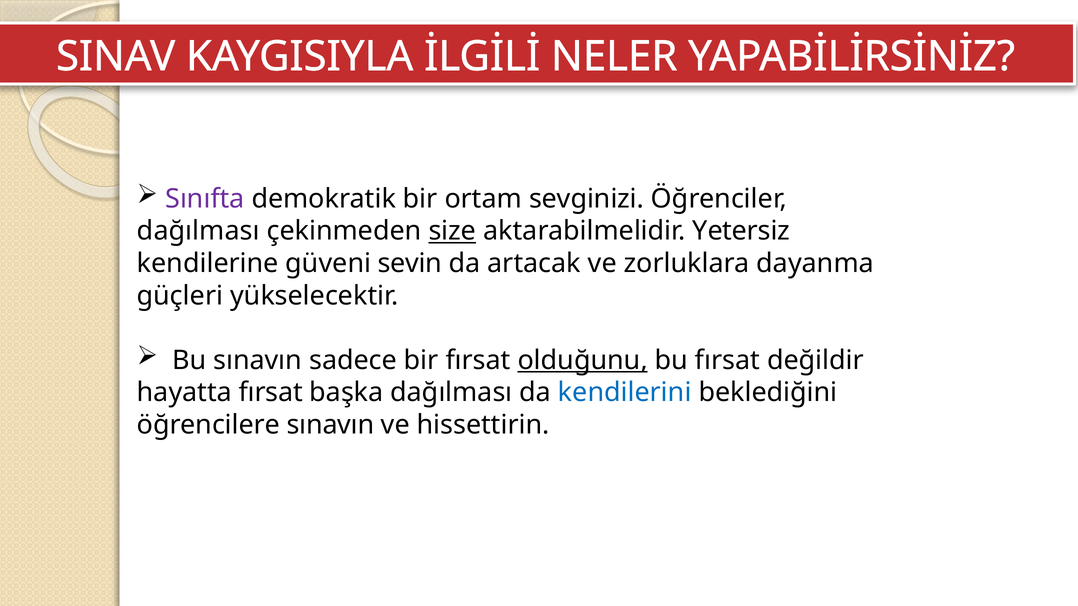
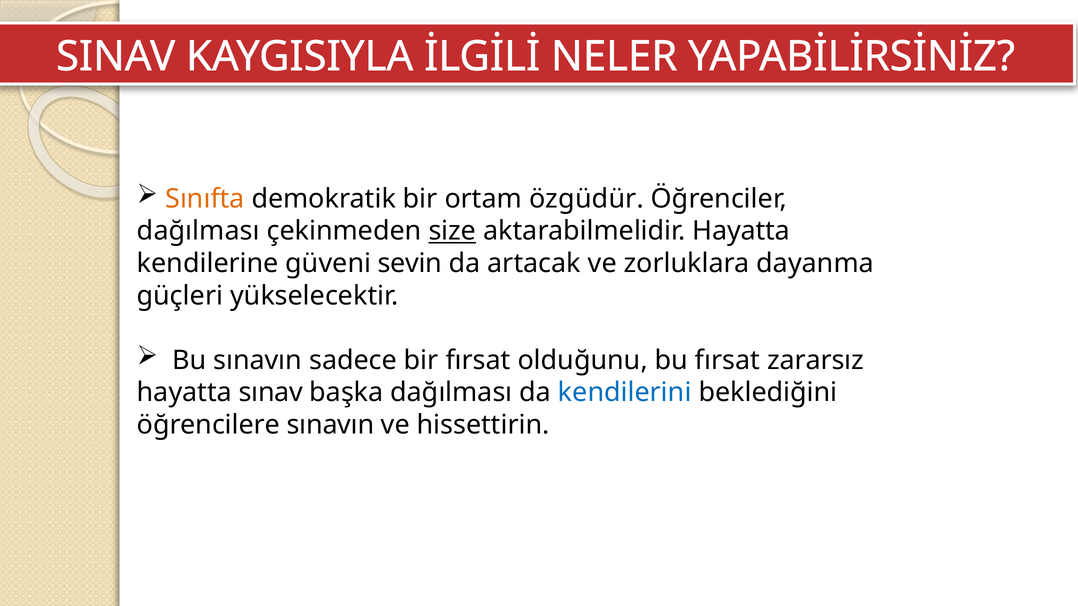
Sınıfta colour: purple -> orange
sevginizi: sevginizi -> özgüdür
aktarabilmelidir Yetersiz: Yetersiz -> Hayatta
olduğunu underline: present -> none
değildir: değildir -> zararsız
hayatta fırsat: fırsat -> sınav
